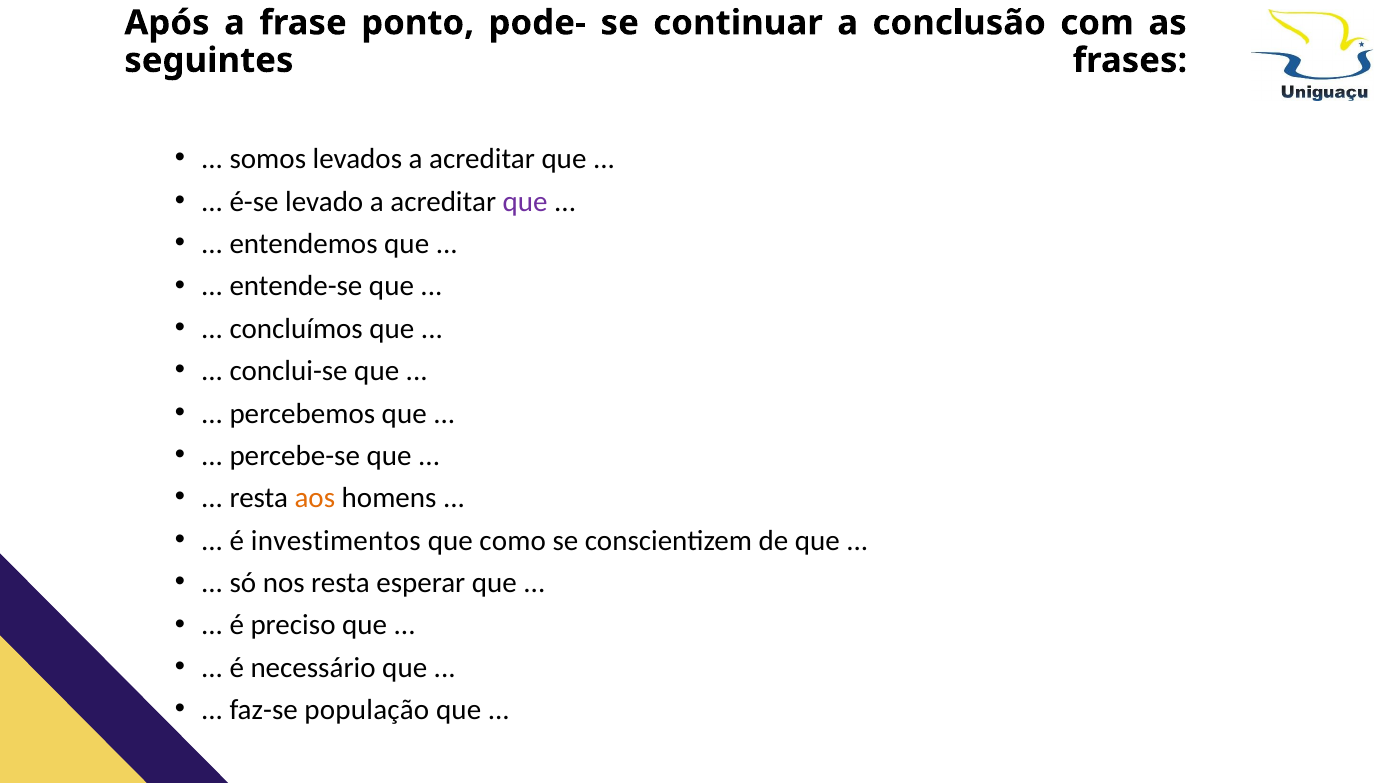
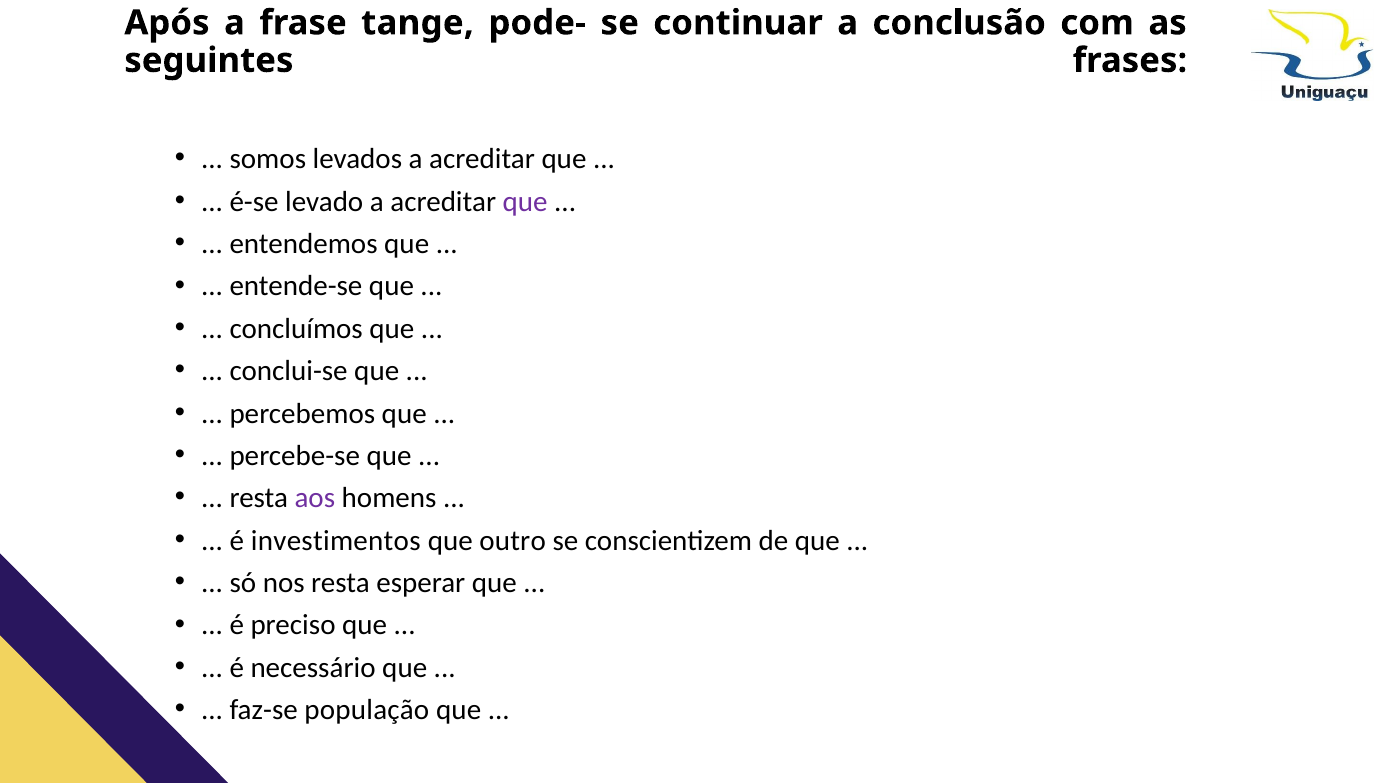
ponto: ponto -> tange
aos colour: orange -> purple
como: como -> outro
